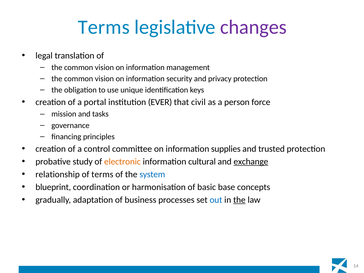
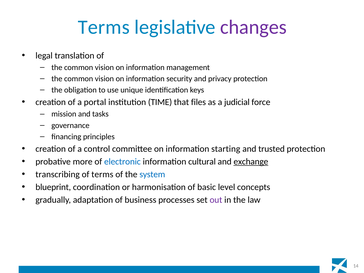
EVER: EVER -> TIME
civil: civil -> files
person: person -> judicial
supplies: supplies -> starting
study: study -> more
electronic colour: orange -> blue
relationship: relationship -> transcribing
base: base -> level
out colour: blue -> purple
the at (239, 200) underline: present -> none
